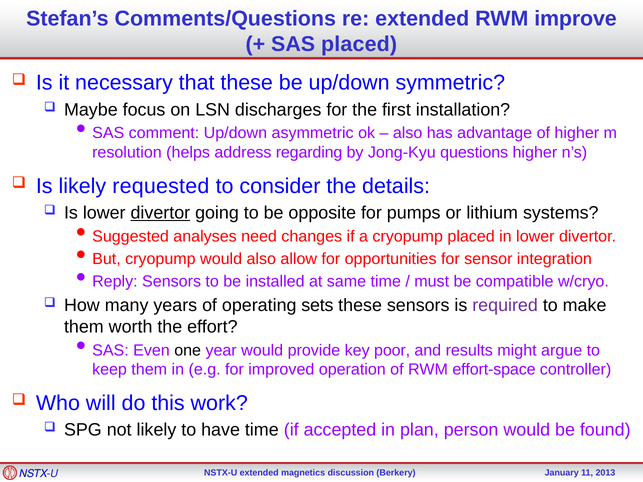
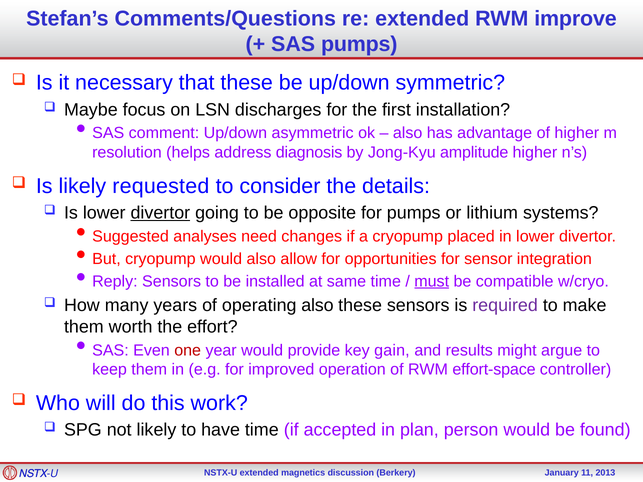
SAS placed: placed -> pumps
regarding: regarding -> diagnosis
questions: questions -> amplitude
must underline: none -> present
operating sets: sets -> also
one colour: black -> red
poor: poor -> gain
